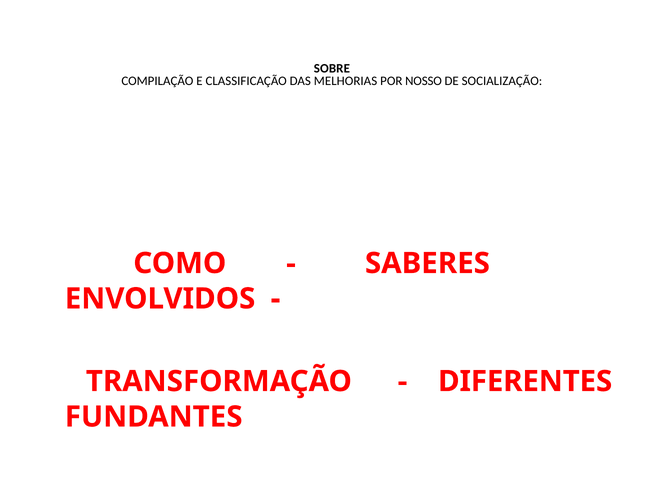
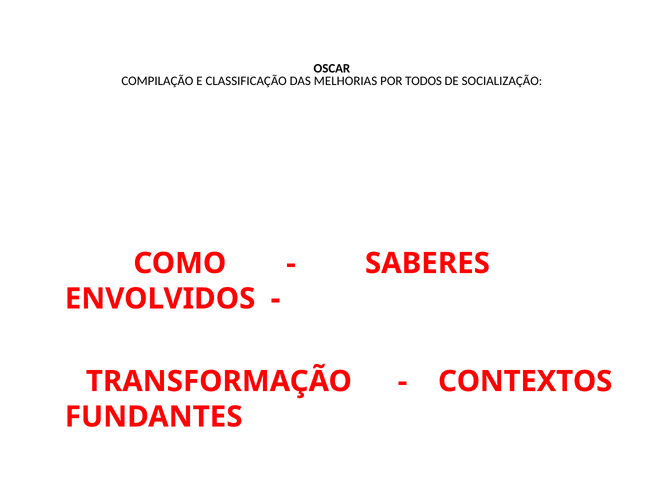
SOBRE: SOBRE -> OSCAR
NOSSO: NOSSO -> TODOS
DIFERENTES: DIFERENTES -> CONTEXTOS
